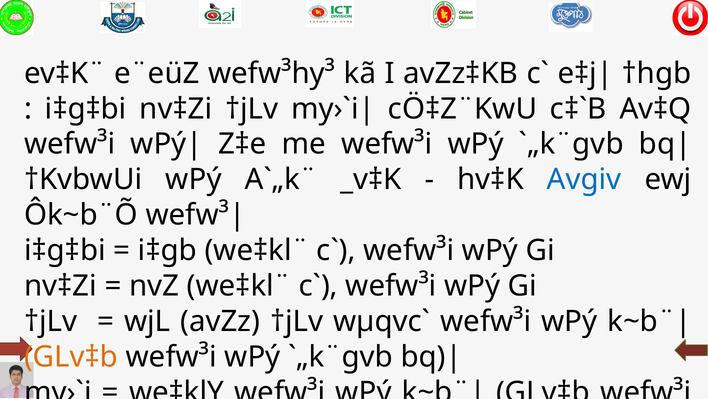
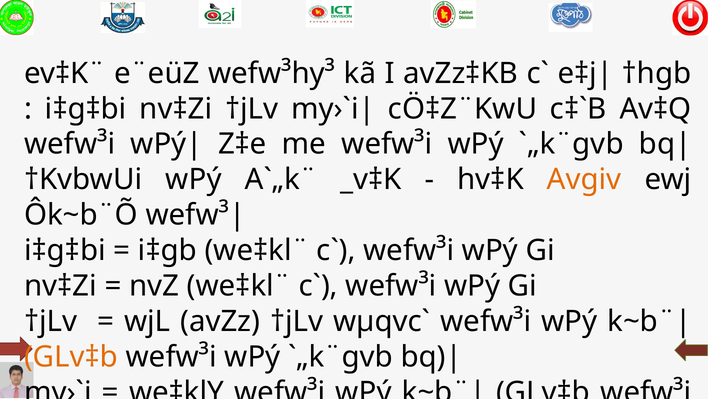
Avgiv colour: blue -> orange
